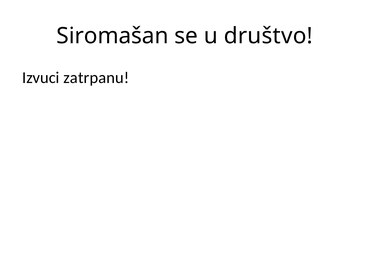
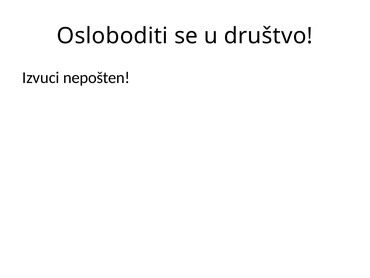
Siromašan: Siromašan -> Osloboditi
zatrpanu: zatrpanu -> nepošten
